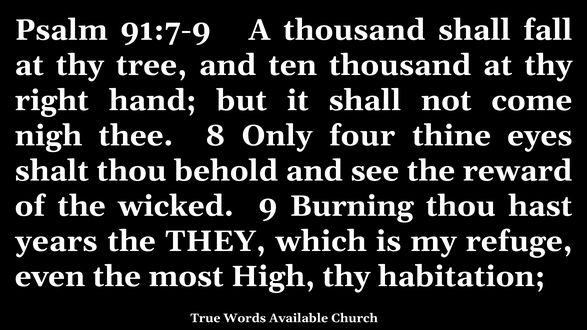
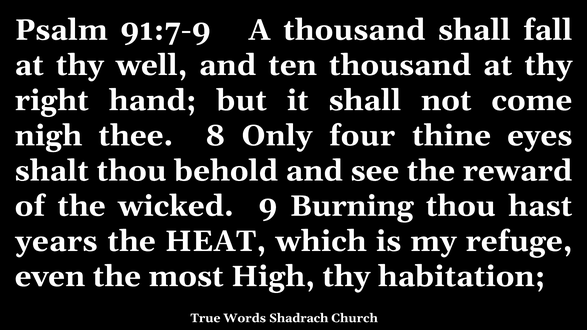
tree: tree -> well
THEY: THEY -> HEAT
Available: Available -> Shadrach
